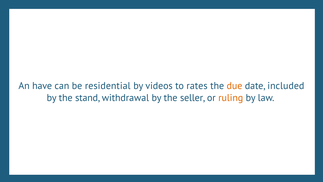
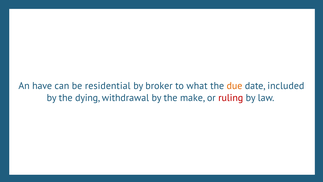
videos: videos -> broker
rates: rates -> what
stand: stand -> dying
seller: seller -> make
ruling colour: orange -> red
